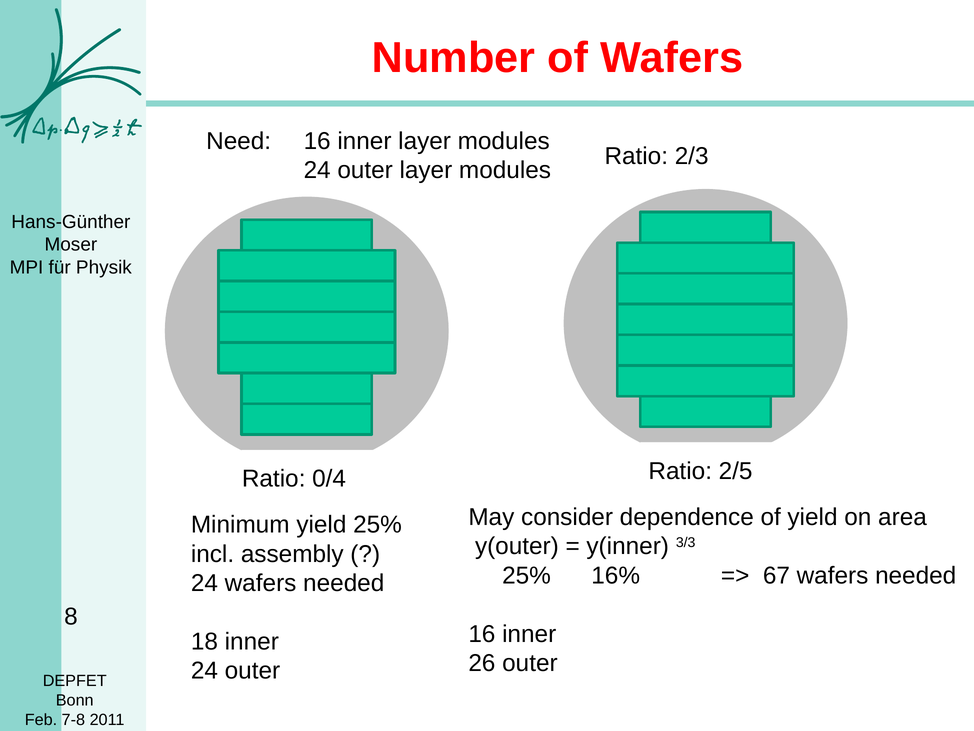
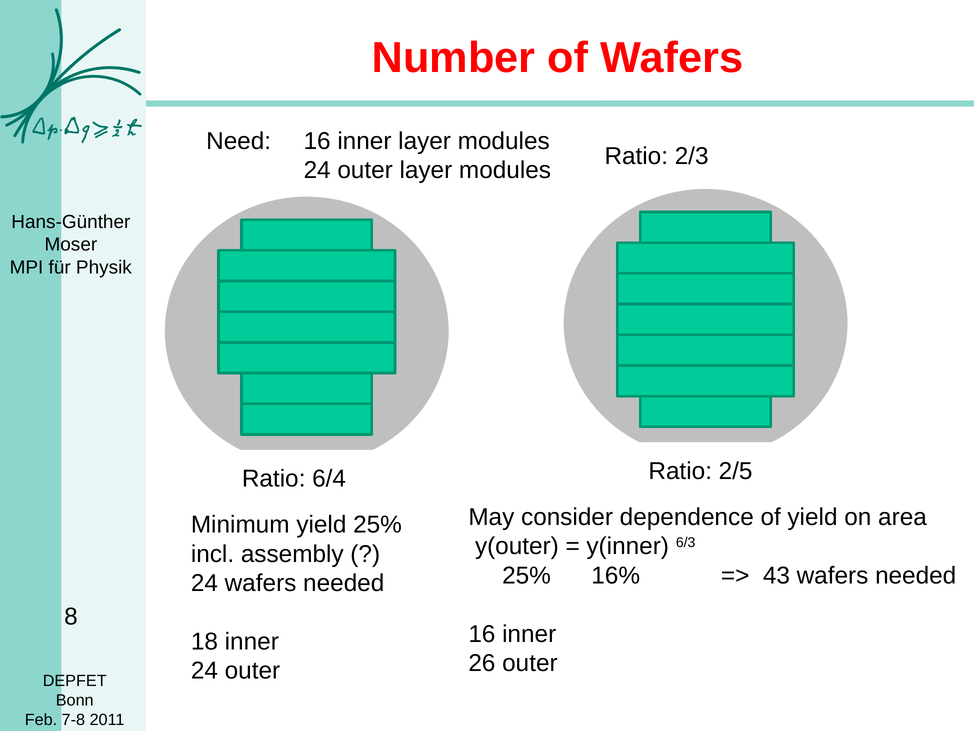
0/4: 0/4 -> 6/4
3/3: 3/3 -> 6/3
67: 67 -> 43
